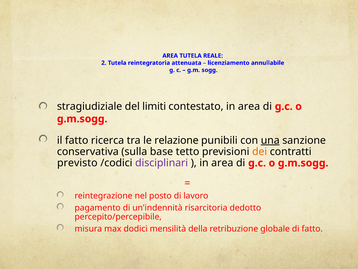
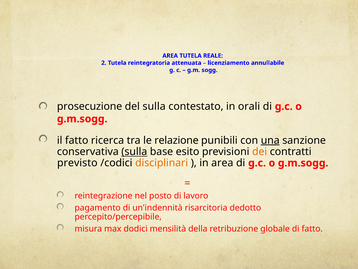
stragiudiziale: stragiudiziale -> prosecuzione
del limiti: limiti -> sulla
contestato in area: area -> orali
sulla at (134, 151) underline: none -> present
tetto: tetto -> esito
disciplinari colour: purple -> orange
